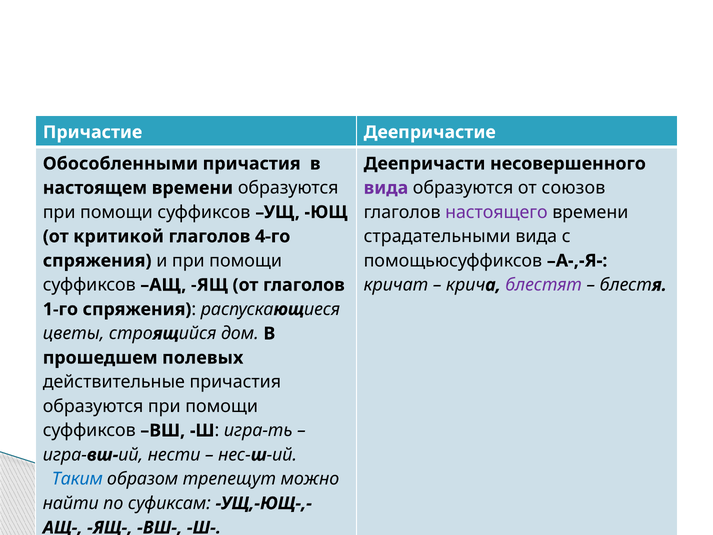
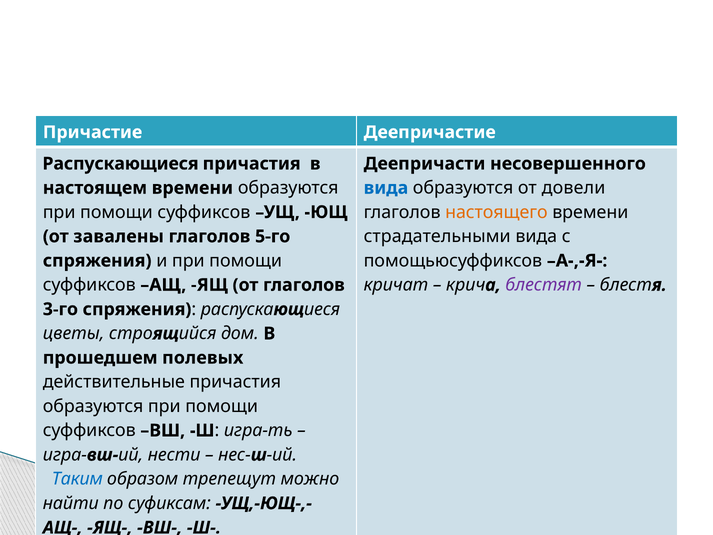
Обособленными: Обособленными -> Распускающиеся
вида at (386, 188) colour: purple -> blue
союзов: союзов -> довели
настоящего colour: purple -> orange
критикой: критикой -> завалены
4-го: 4-го -> 5-го
1-го: 1-го -> 3-го
